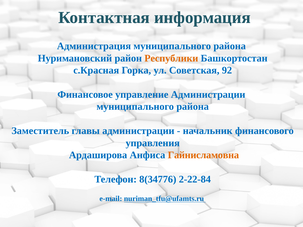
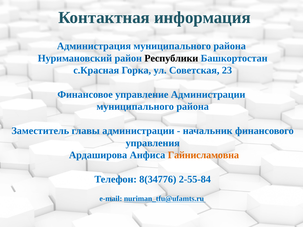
Республики colour: orange -> black
92: 92 -> 23
2-22-84: 2-22-84 -> 2-55-84
